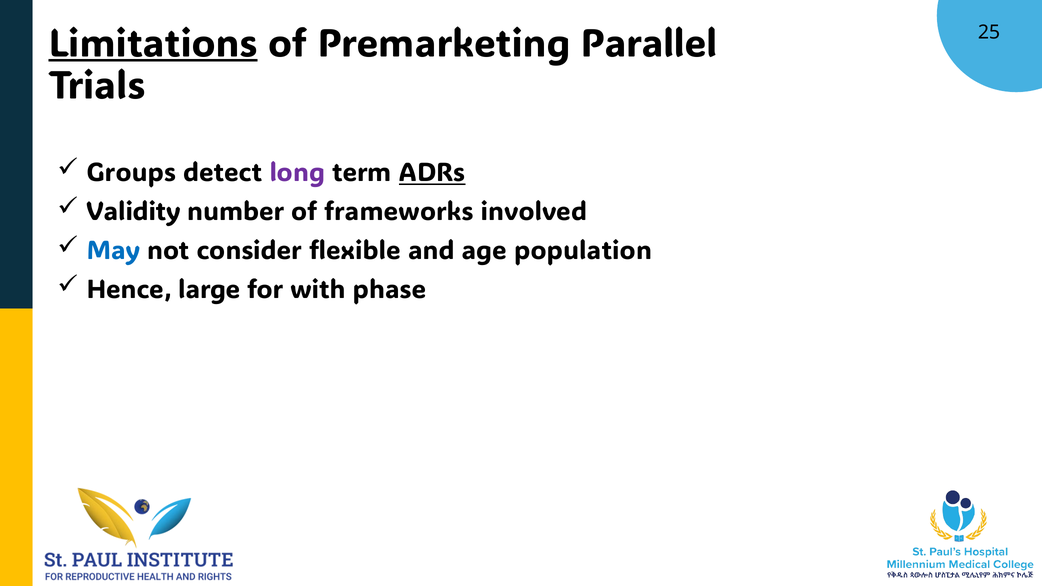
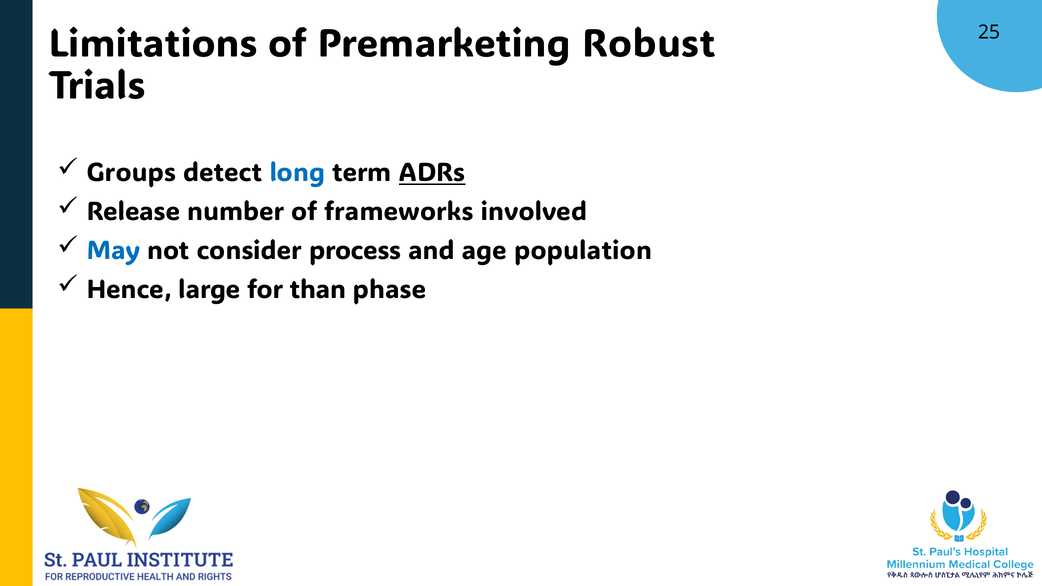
Limitations underline: present -> none
Parallel: Parallel -> Robust
long colour: purple -> blue
Validity: Validity -> Release
flexible: flexible -> process
with: with -> than
